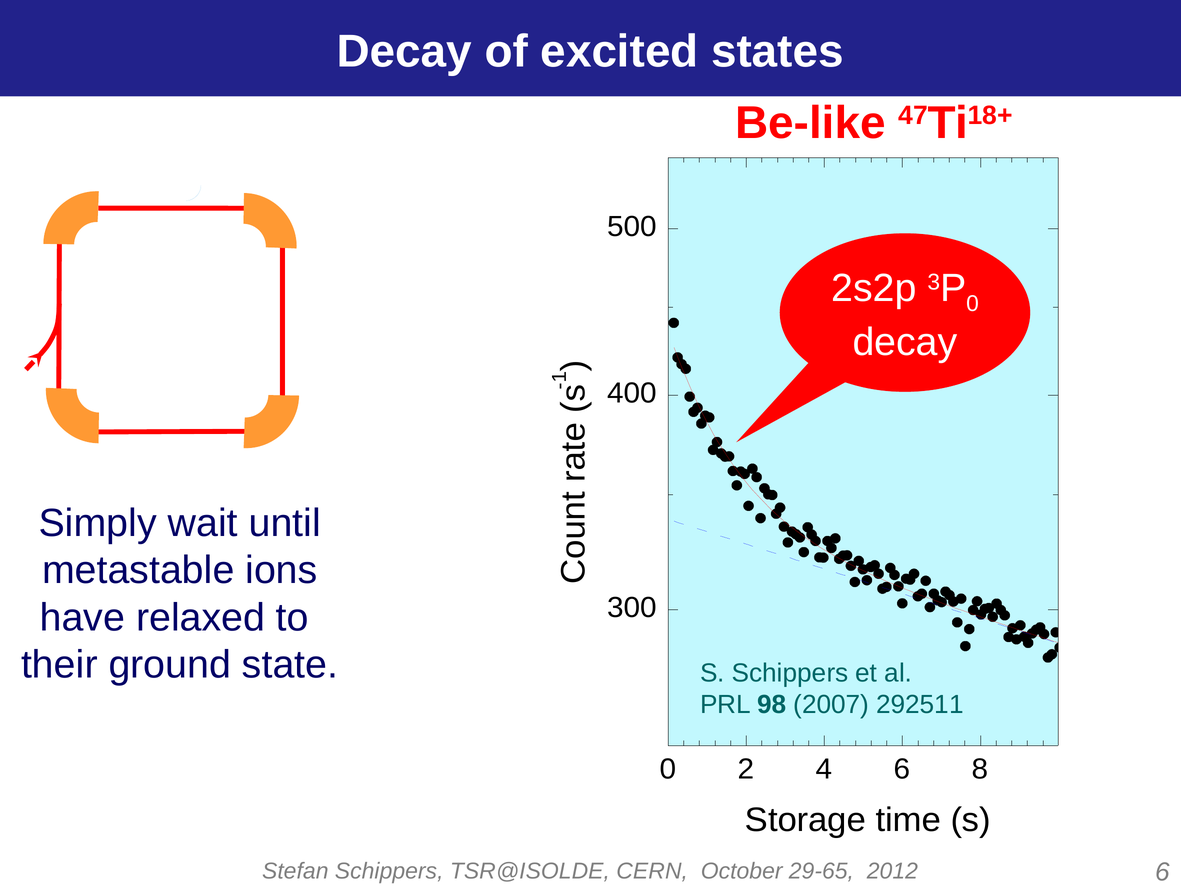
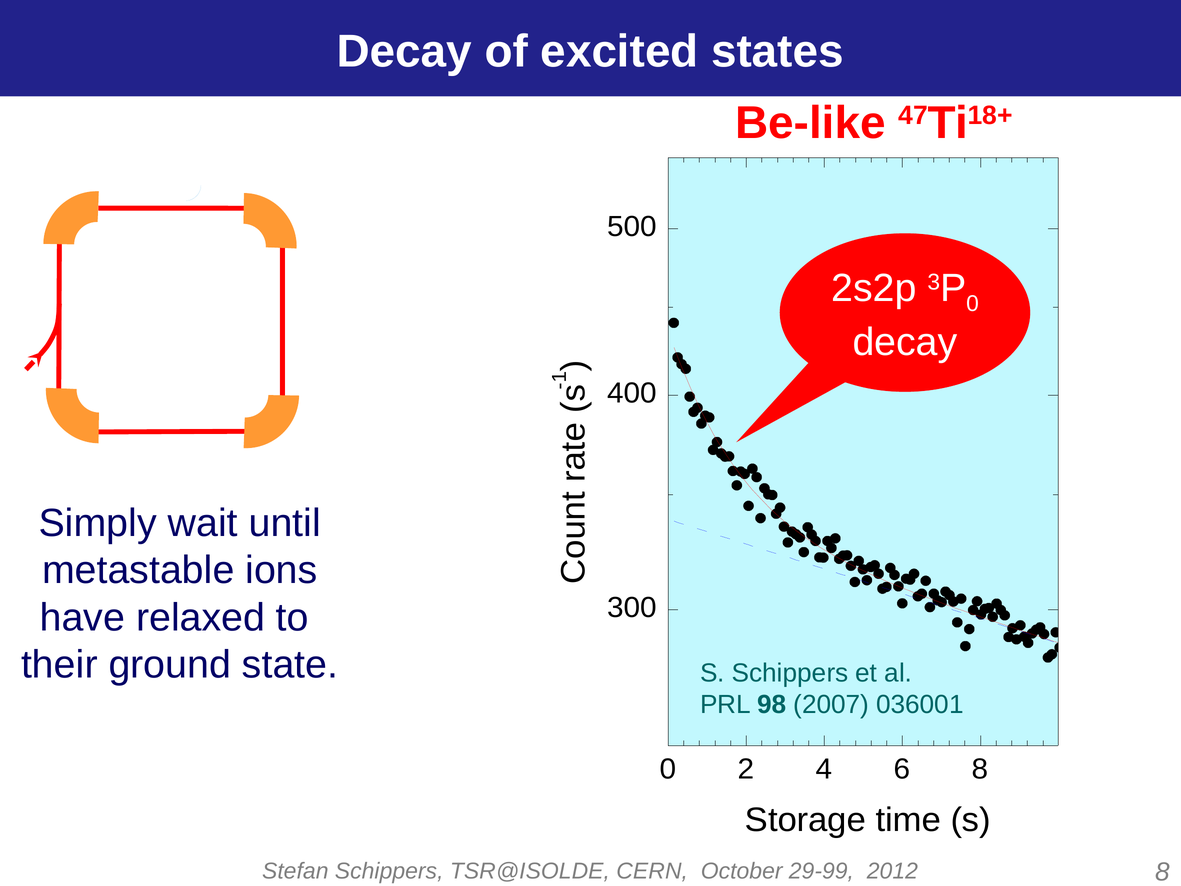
292511: 292511 -> 036001
29-65: 29-65 -> 29-99
2012 6: 6 -> 8
